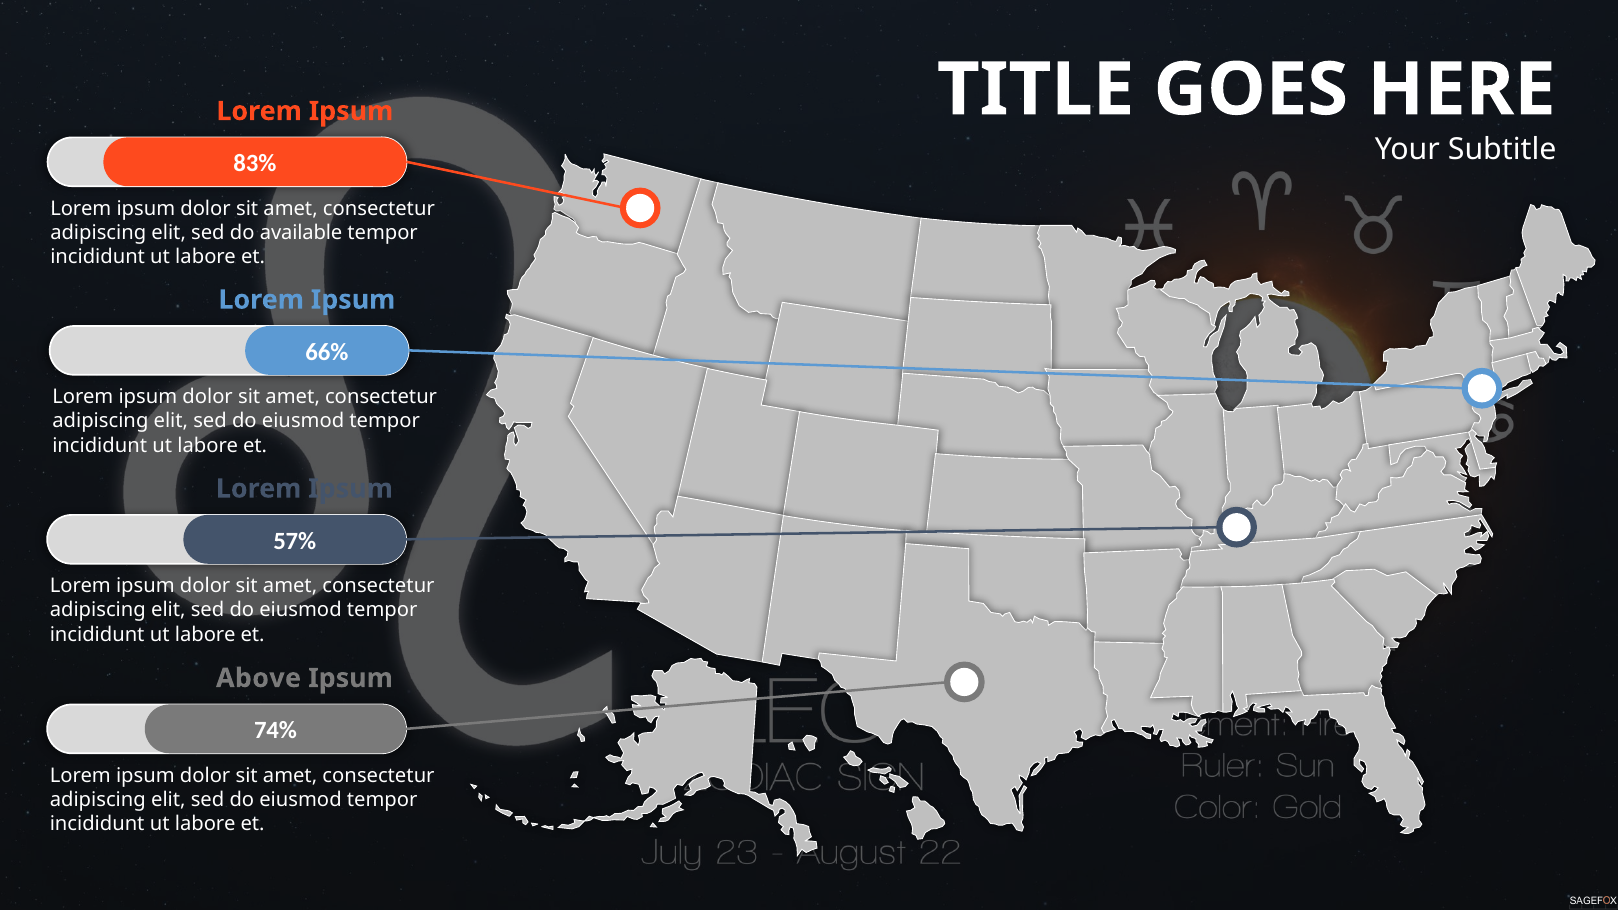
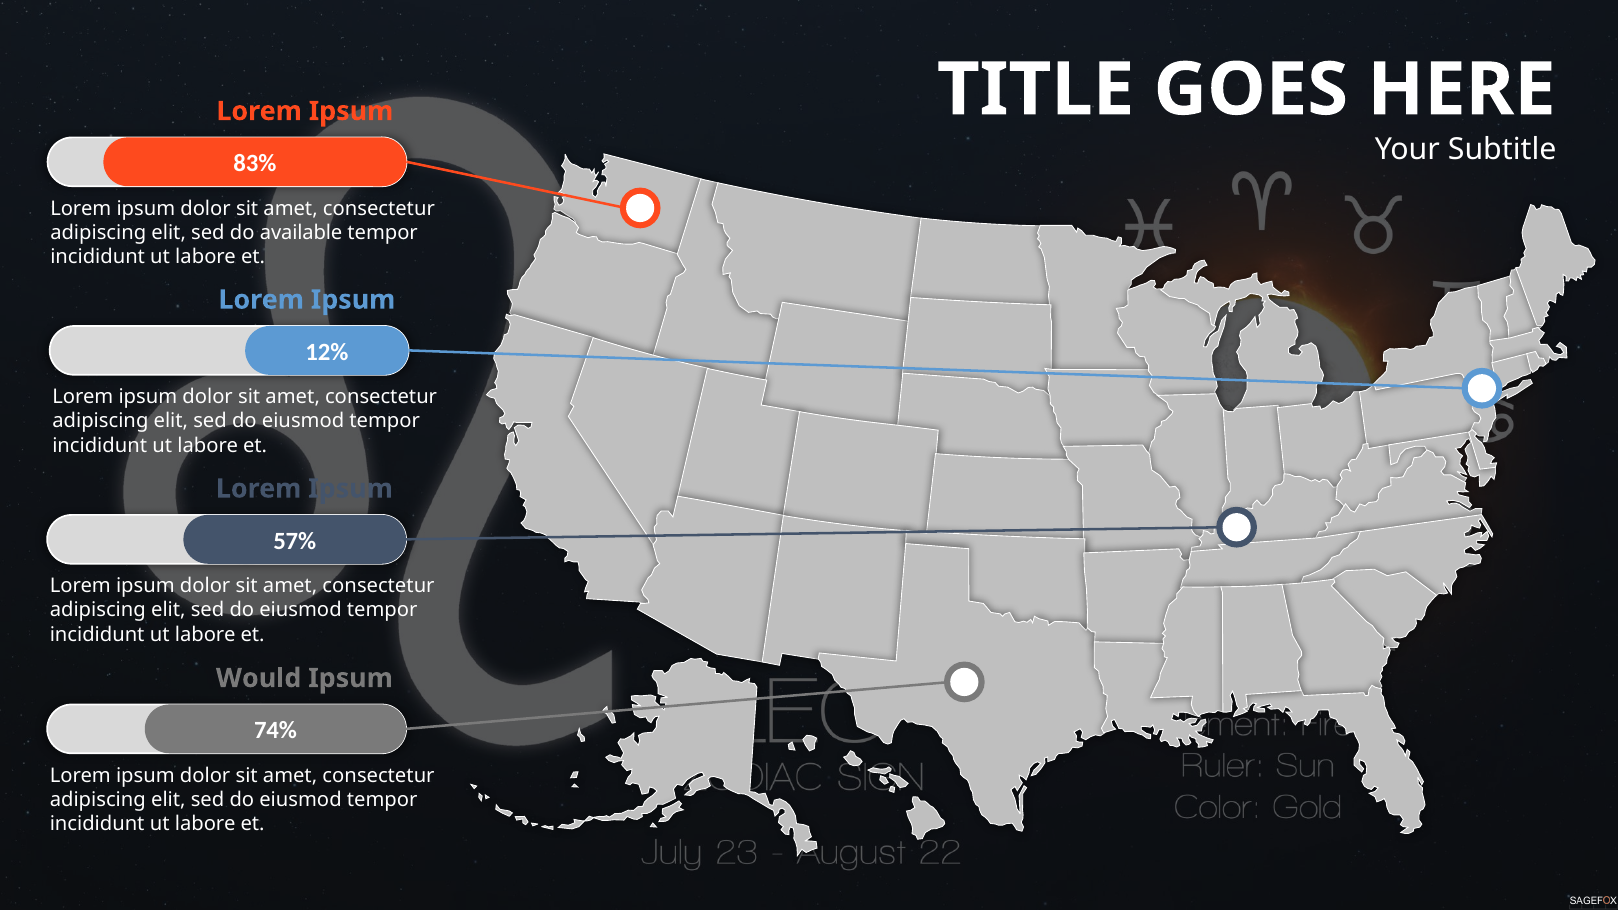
66%: 66% -> 12%
Above: Above -> Would
